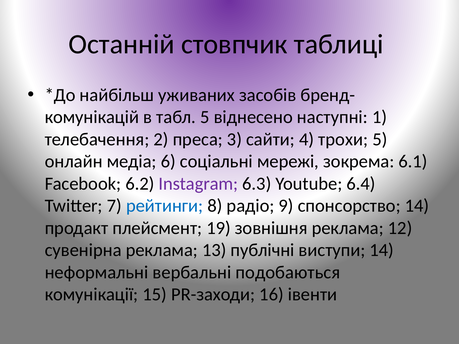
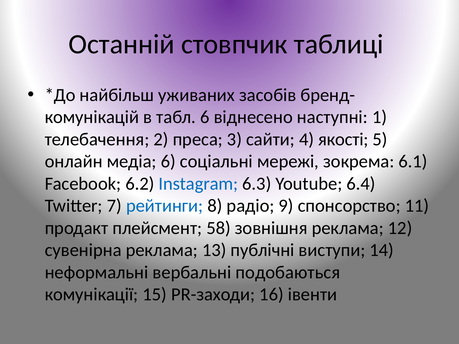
табл 5: 5 -> 6
трохи: трохи -> якості
Instagram colour: purple -> blue
спонсорство 14: 14 -> 11
19: 19 -> 58
